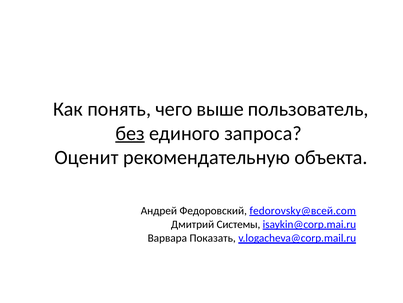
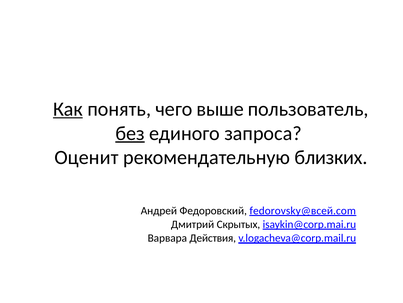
Как underline: none -> present
объекта: объекта -> близких
Системы: Системы -> Скрытых
Показать: Показать -> Действия
